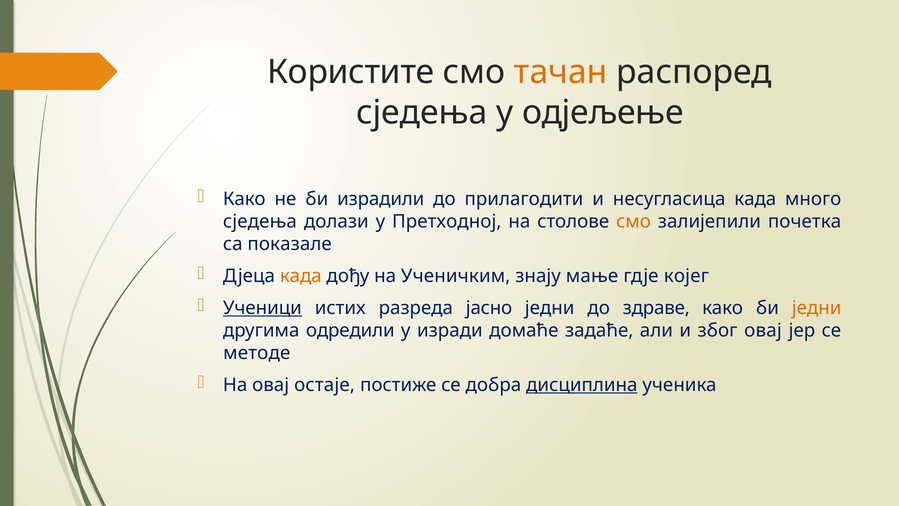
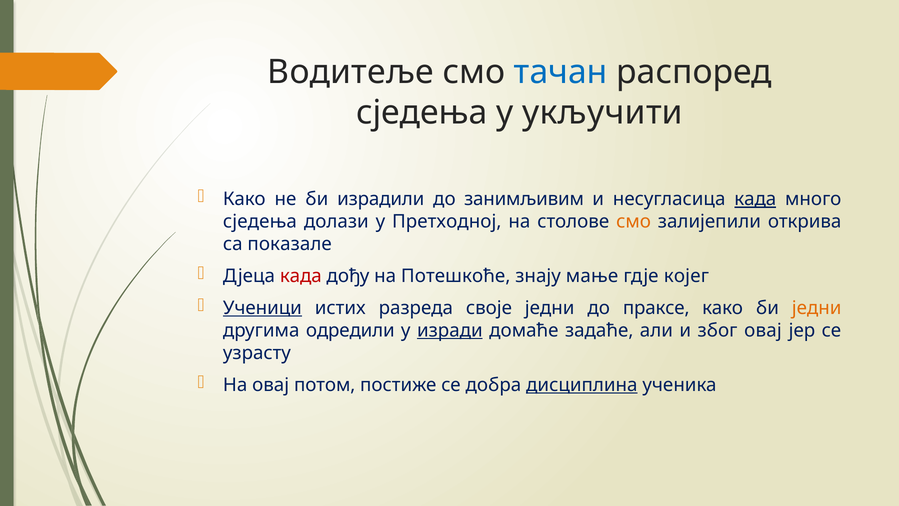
Користите: Користите -> Водитеље
тачан colour: orange -> blue
одјељење: одјељење -> укључити
прилагодити: прилагодити -> занимљивим
када at (755, 199) underline: none -> present
почетка: почетка -> открива
када at (301, 276) colour: orange -> red
Ученичким: Ученичким -> Потешкоће
јасно: јасно -> своје
здраве: здраве -> праксе
изради underline: none -> present
методе: методе -> узрасту
остаје: остаје -> потом
